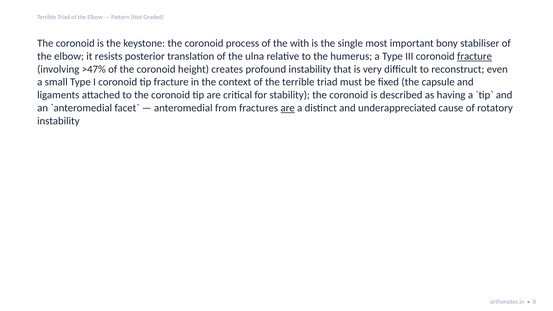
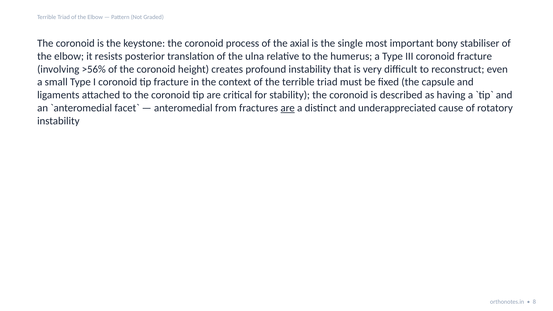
with: with -> axial
fracture at (475, 56) underline: present -> none
>47%: >47% -> >56%
